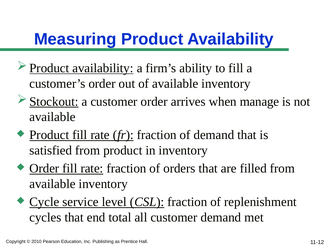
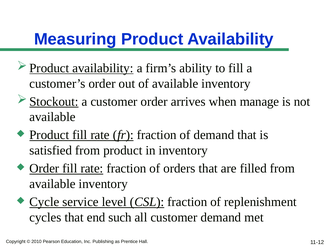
total: total -> such
